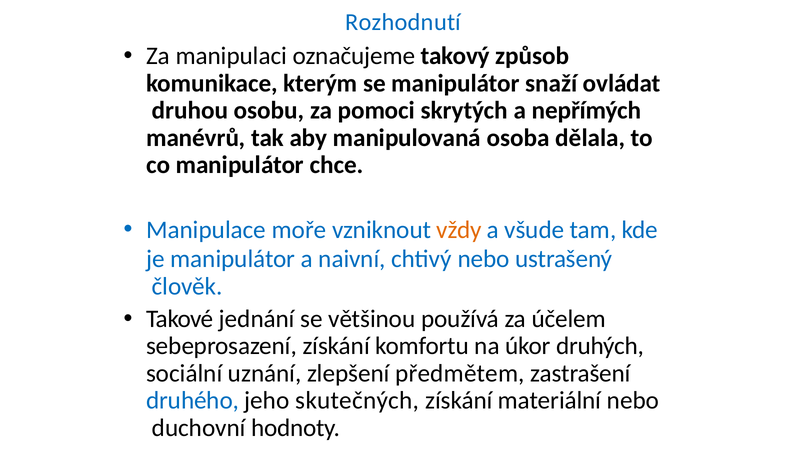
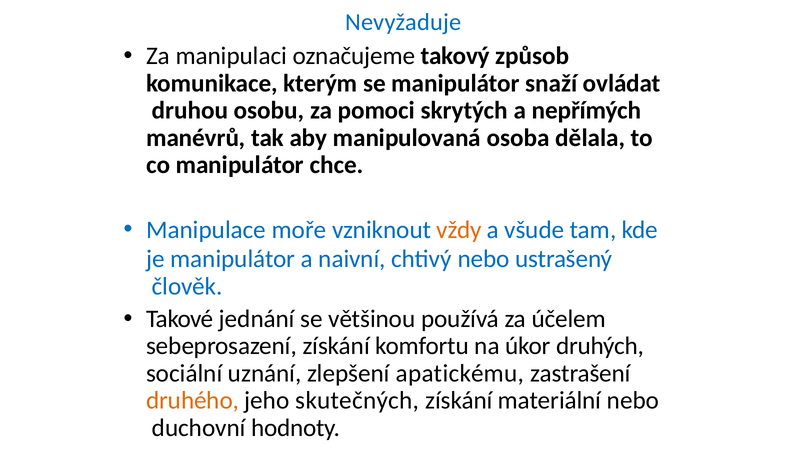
Rozhodnutí: Rozhodnutí -> Nevyžaduje
předmětem: předmětem -> apatickému
druhého colour: blue -> orange
